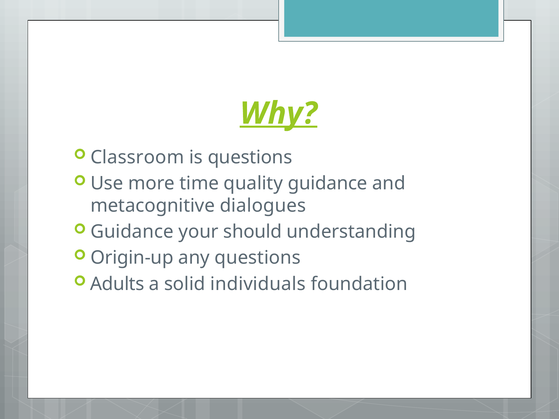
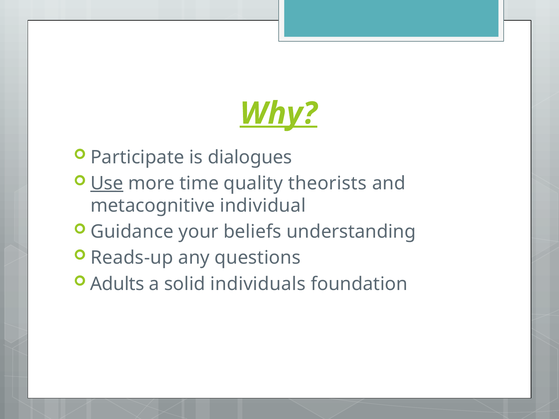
Classroom: Classroom -> Participate
is questions: questions -> dialogues
Use underline: none -> present
quality guidance: guidance -> theorists
dialogues: dialogues -> individual
should: should -> beliefs
Origin-up: Origin-up -> Reads-up
